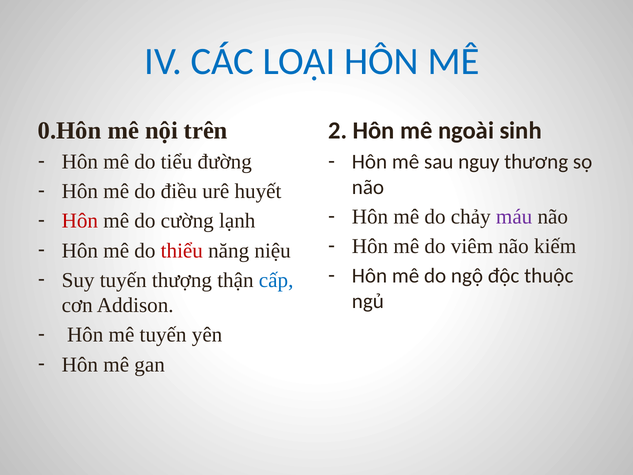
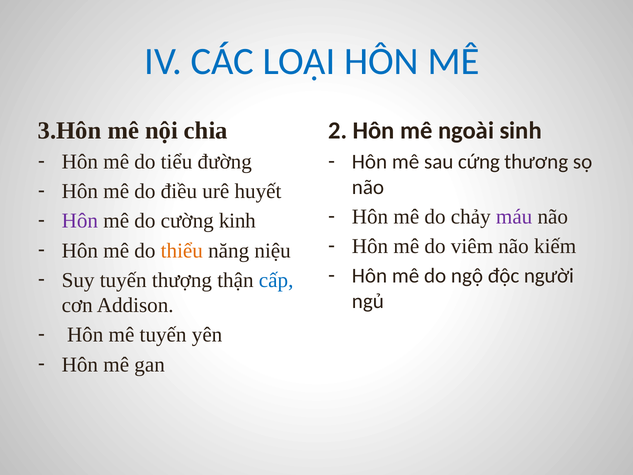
0.Hôn: 0.Hôn -> 3.Hôn
trên: trên -> chia
nguy: nguy -> cứng
Hôn at (80, 221) colour: red -> purple
lạnh: lạnh -> kinh
thiểu colour: red -> orange
thuộc: thuộc -> người
